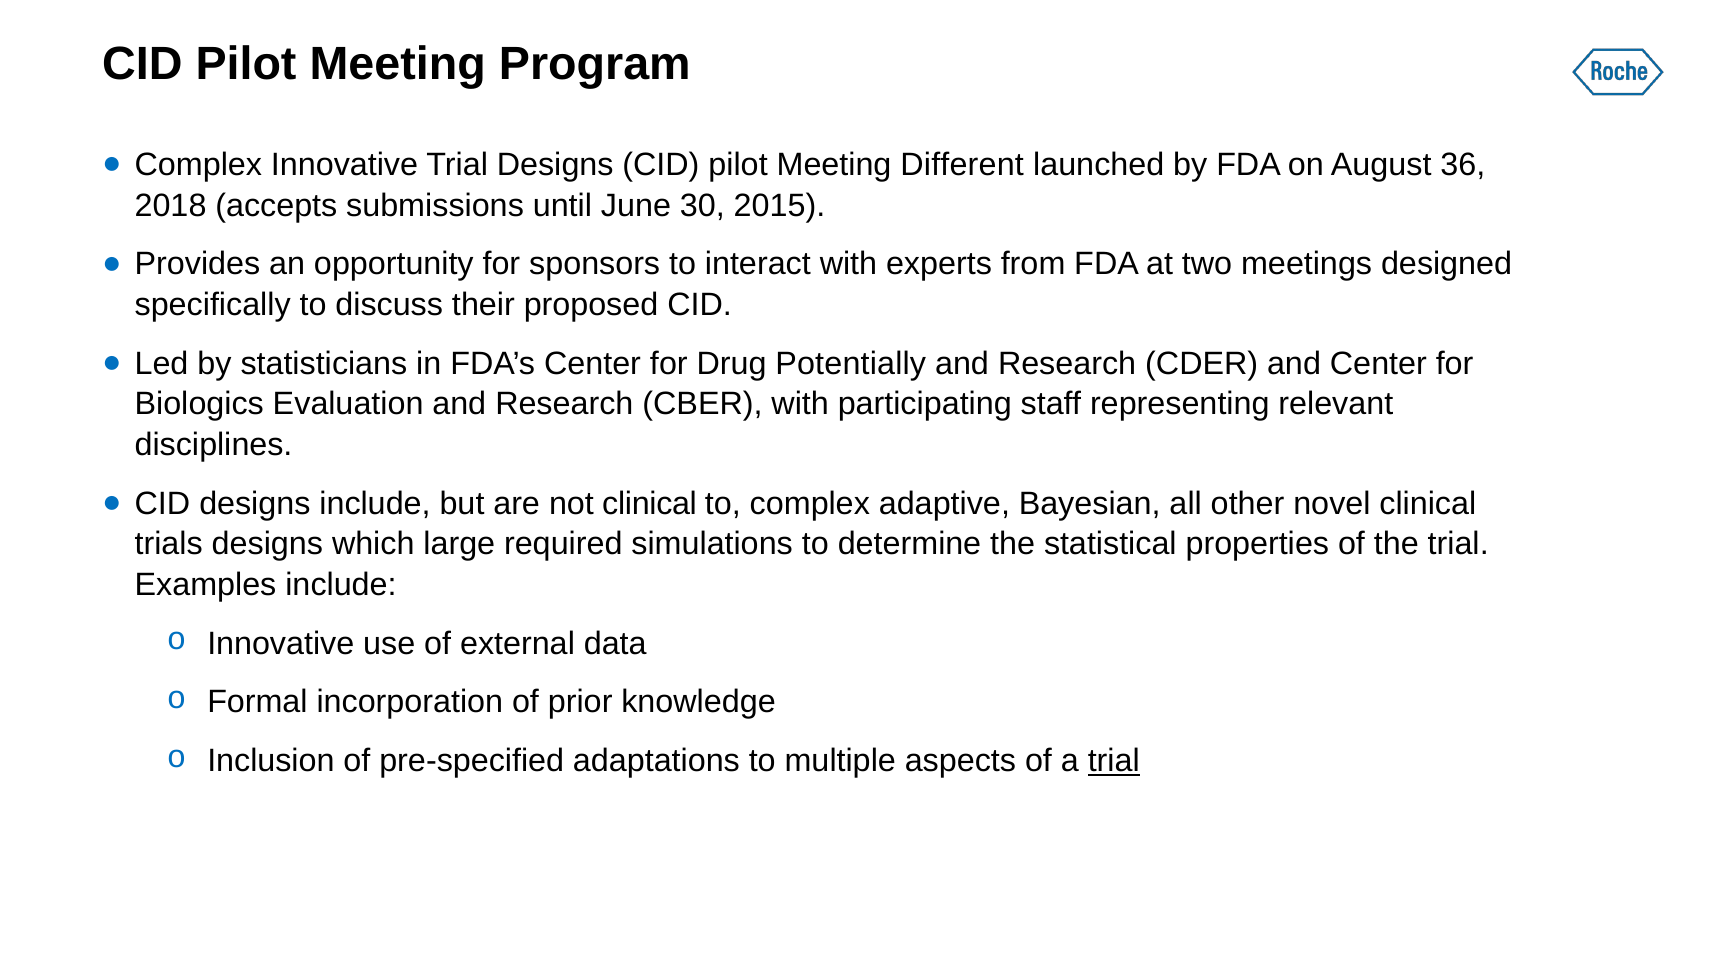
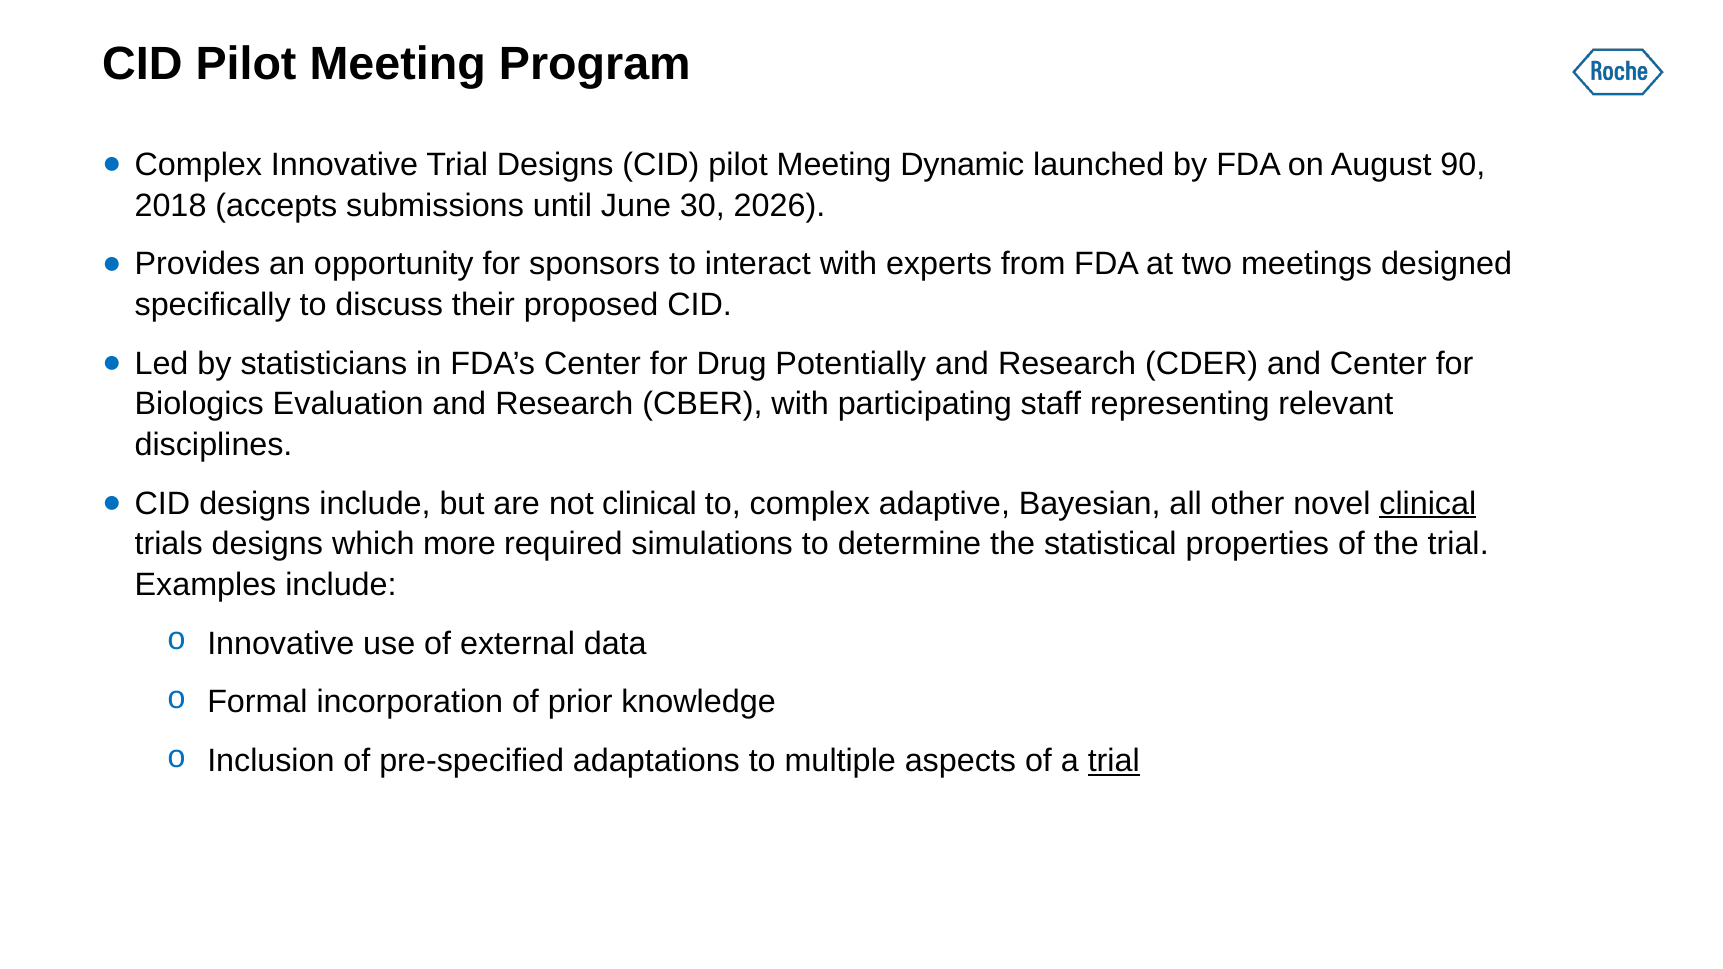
Different: Different -> Dynamic
36: 36 -> 90
2015: 2015 -> 2026
clinical at (1428, 504) underline: none -> present
large: large -> more
